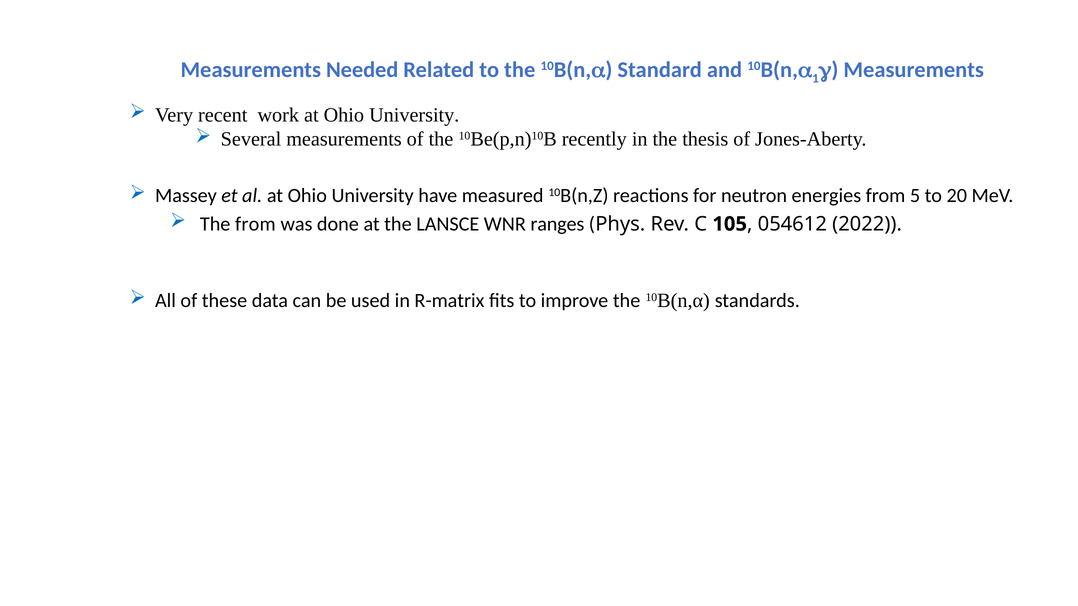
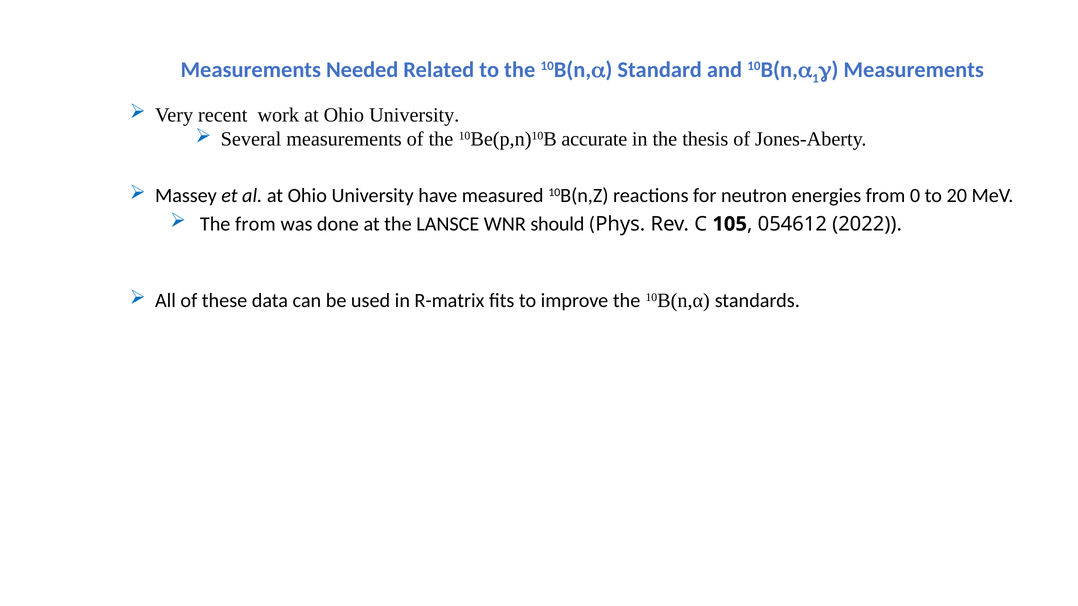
recently: recently -> accurate
5: 5 -> 0
ranges: ranges -> should
